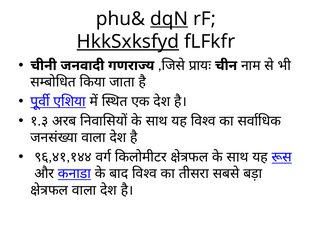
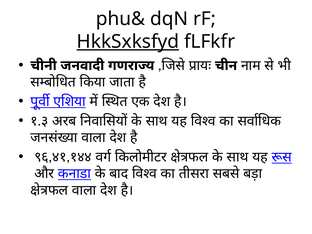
dqN underline: present -> none
